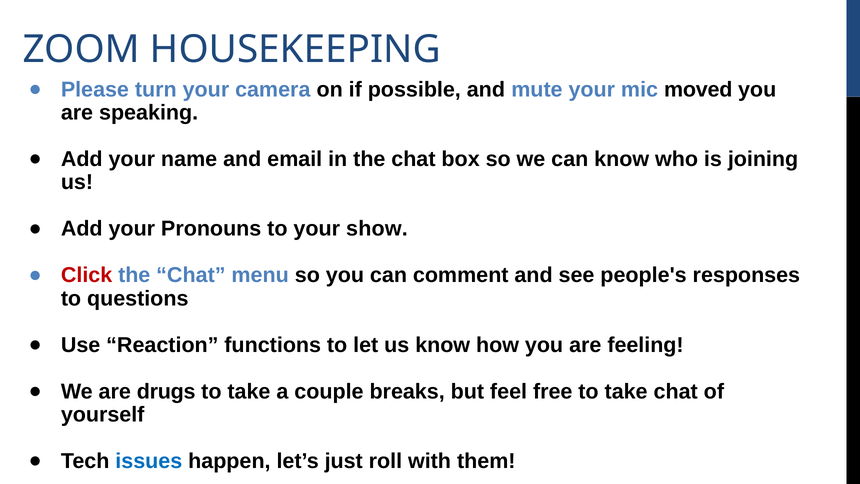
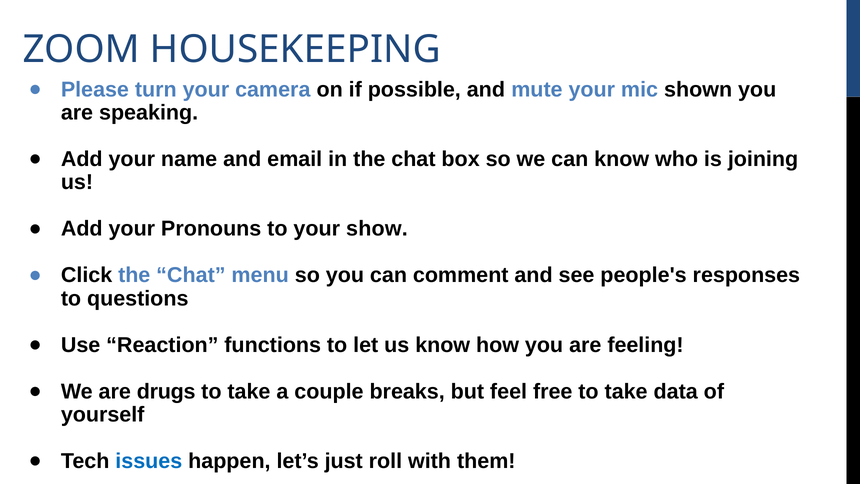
moved: moved -> shown
Click colour: red -> black
take chat: chat -> data
